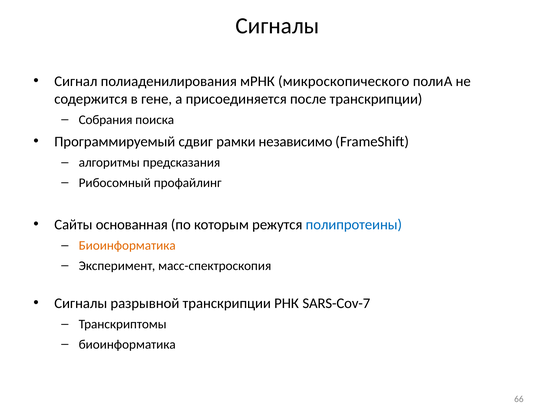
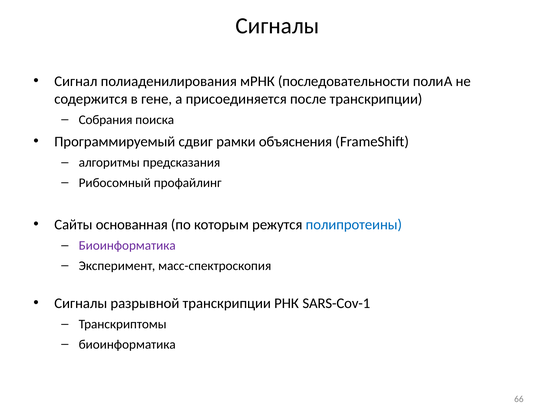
микроскопического: микроскопического -> последовательности
независимо: независимо -> объяснения
Биоинформатика at (127, 245) colour: orange -> purple
SARS-Cov-7: SARS-Cov-7 -> SARS-Cov-1
